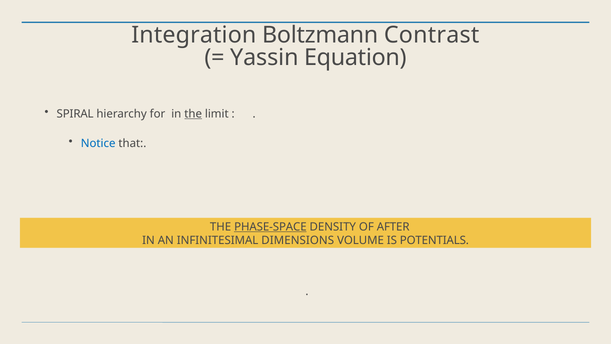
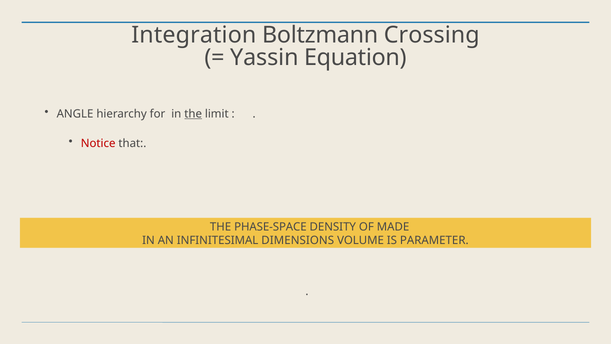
Contrast: Contrast -> Crossing
SPIRAL: SPIRAL -> ANGLE
Notice colour: blue -> red
PHASE-SPACE underline: present -> none
AFTER: AFTER -> MADE
POTENTIALS: POTENTIALS -> PARAMETER
